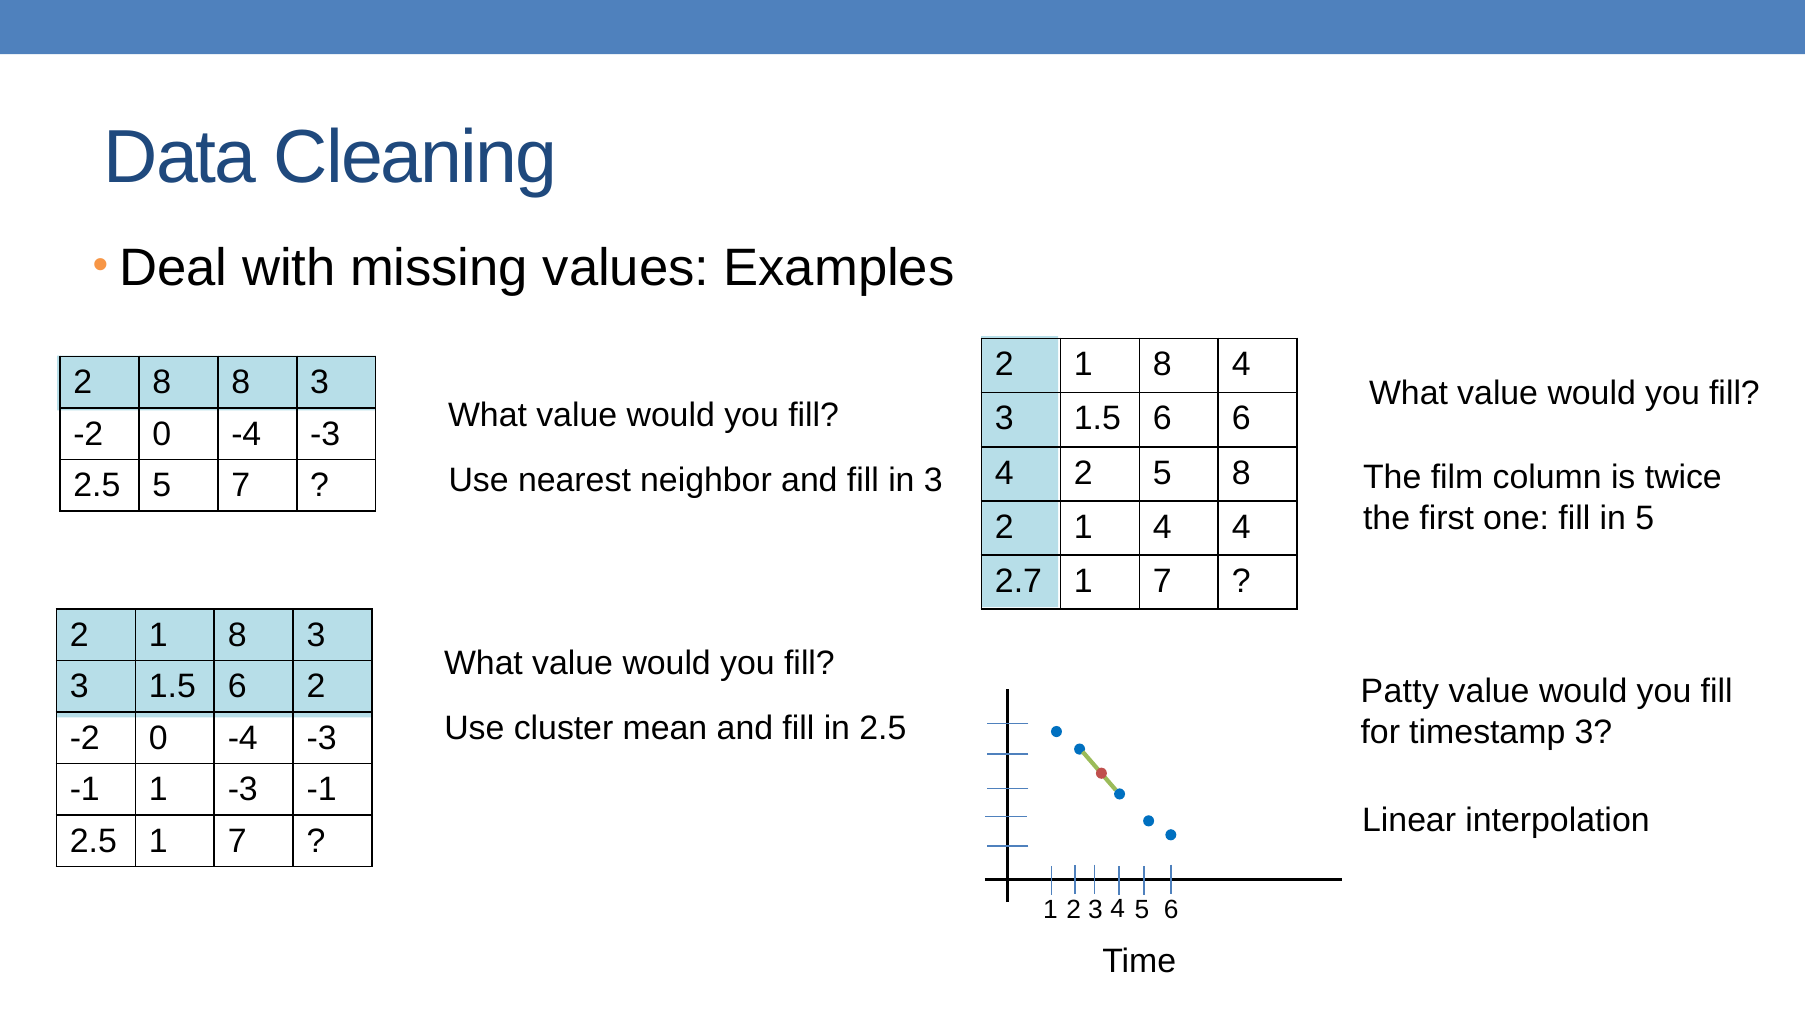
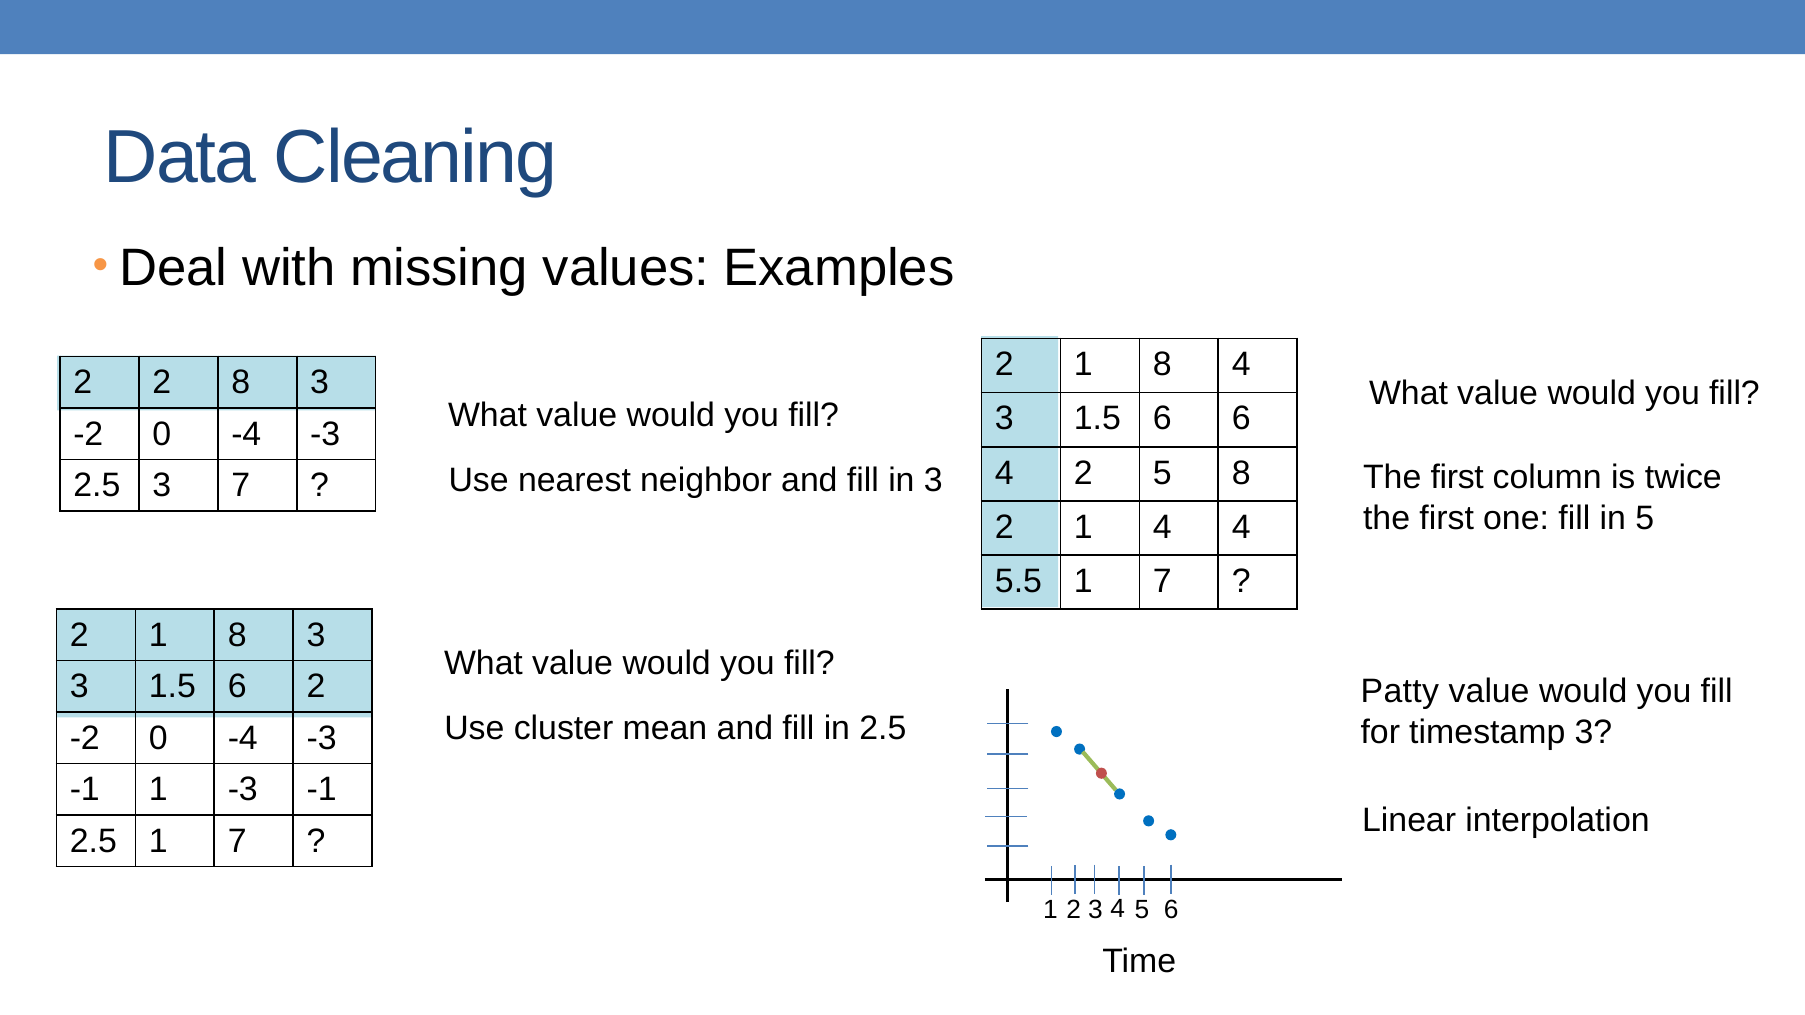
2 8: 8 -> 2
film at (1457, 478): film -> first
2.5 5: 5 -> 3
2.7: 2.7 -> 5.5
